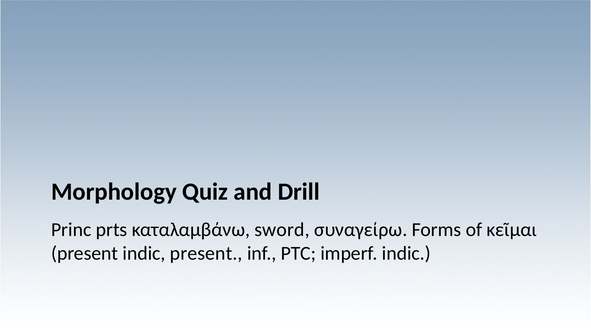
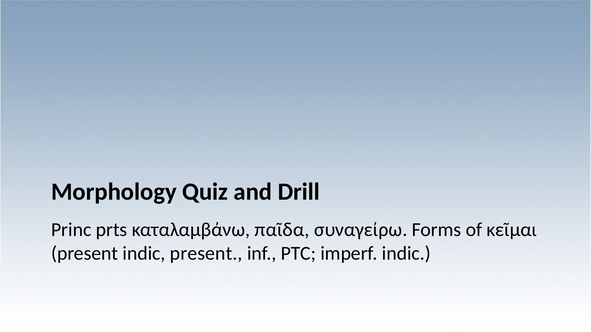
sword: sword -> παῖδα
